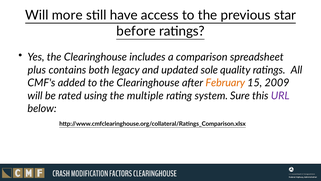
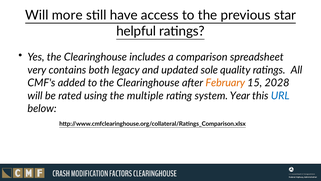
before: before -> helpful
plus: plus -> very
2009: 2009 -> 2028
Sure: Sure -> Year
URL colour: purple -> blue
